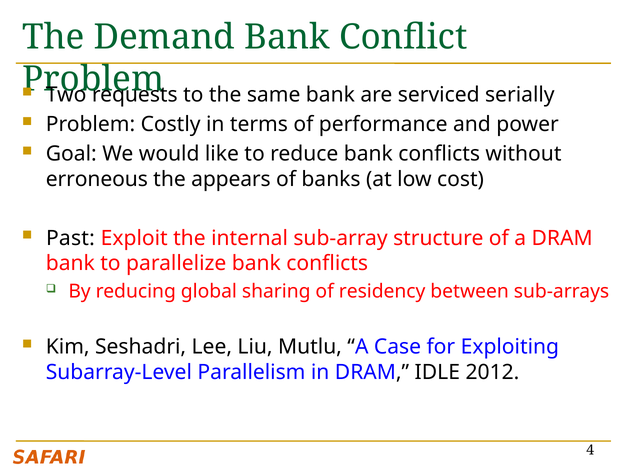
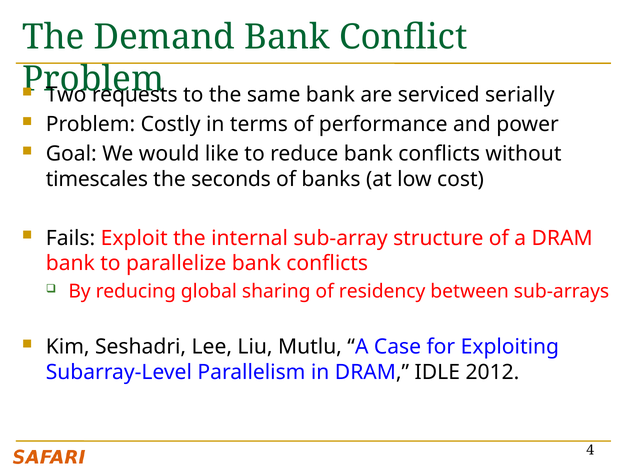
erroneous: erroneous -> timescales
appears: appears -> seconds
Past: Past -> Fails
